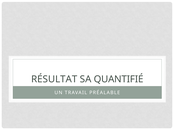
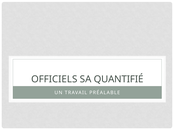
RÉSULTAT: RÉSULTAT -> OFFICIELS
